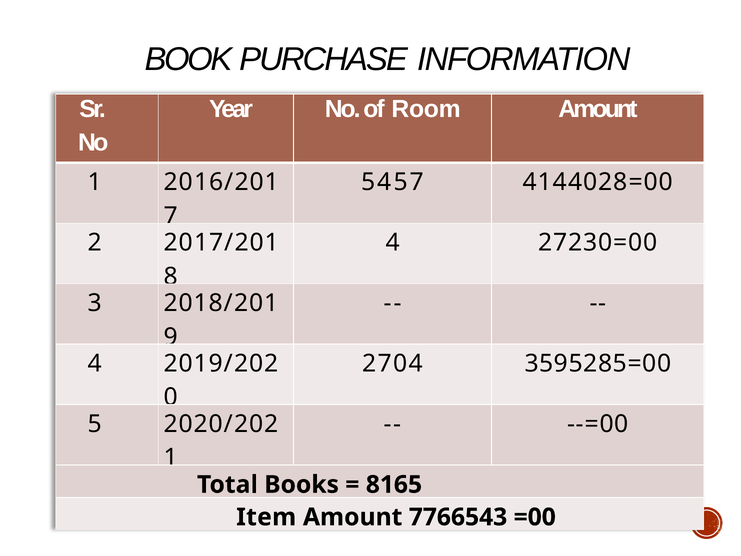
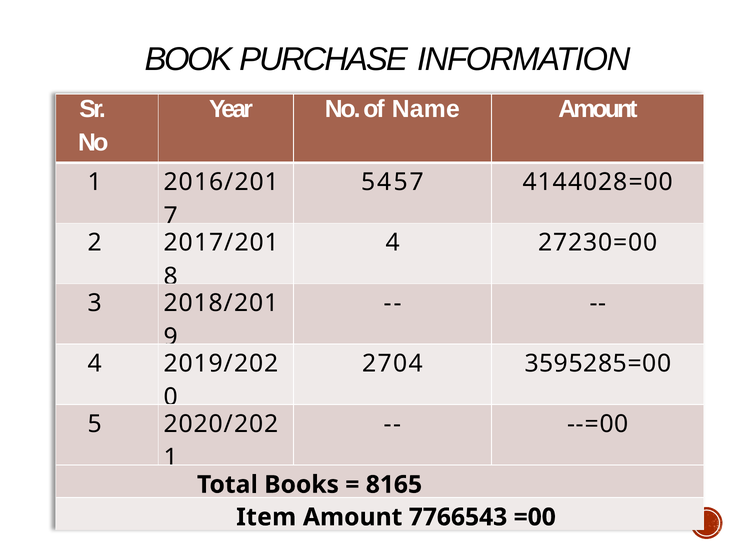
Room: Room -> Name
